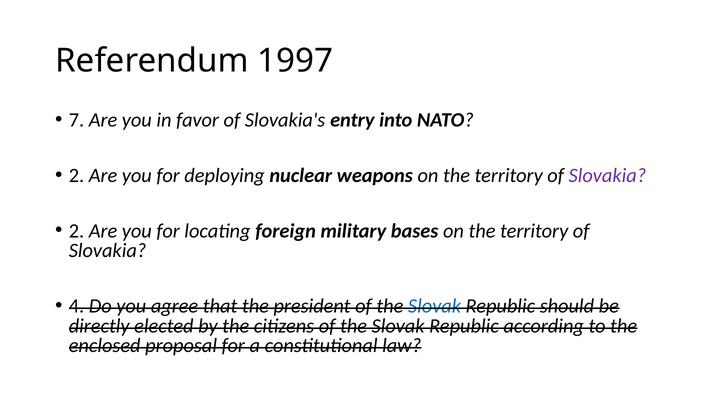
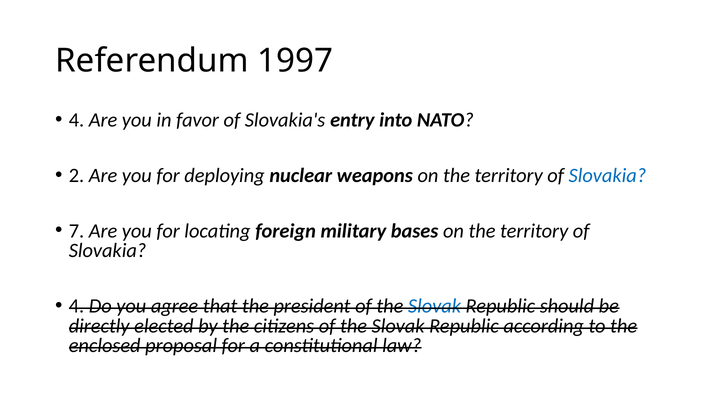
7 at (76, 120): 7 -> 4
Slovakia at (607, 176) colour: purple -> blue
2 at (76, 231): 2 -> 7
